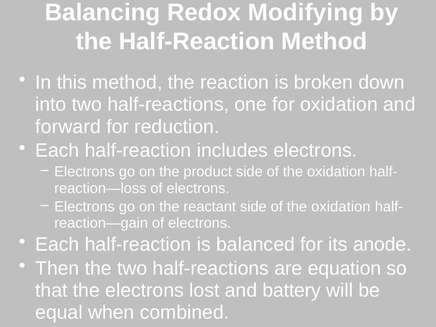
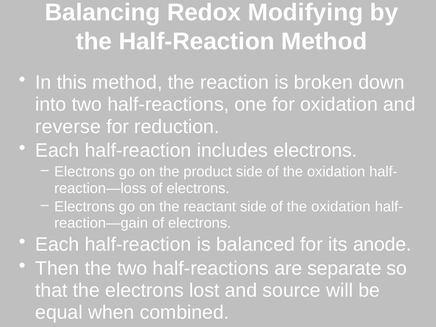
forward: forward -> reverse
equation: equation -> separate
battery: battery -> source
